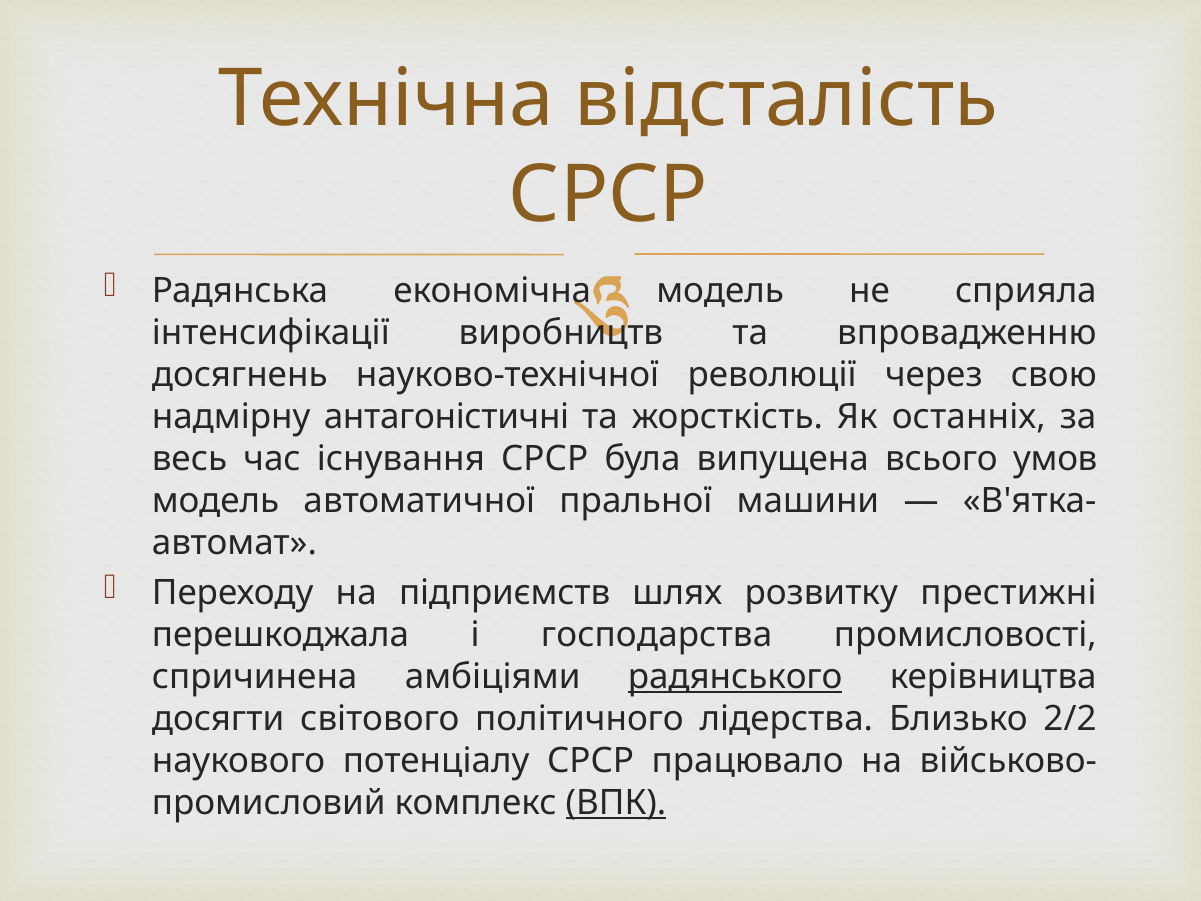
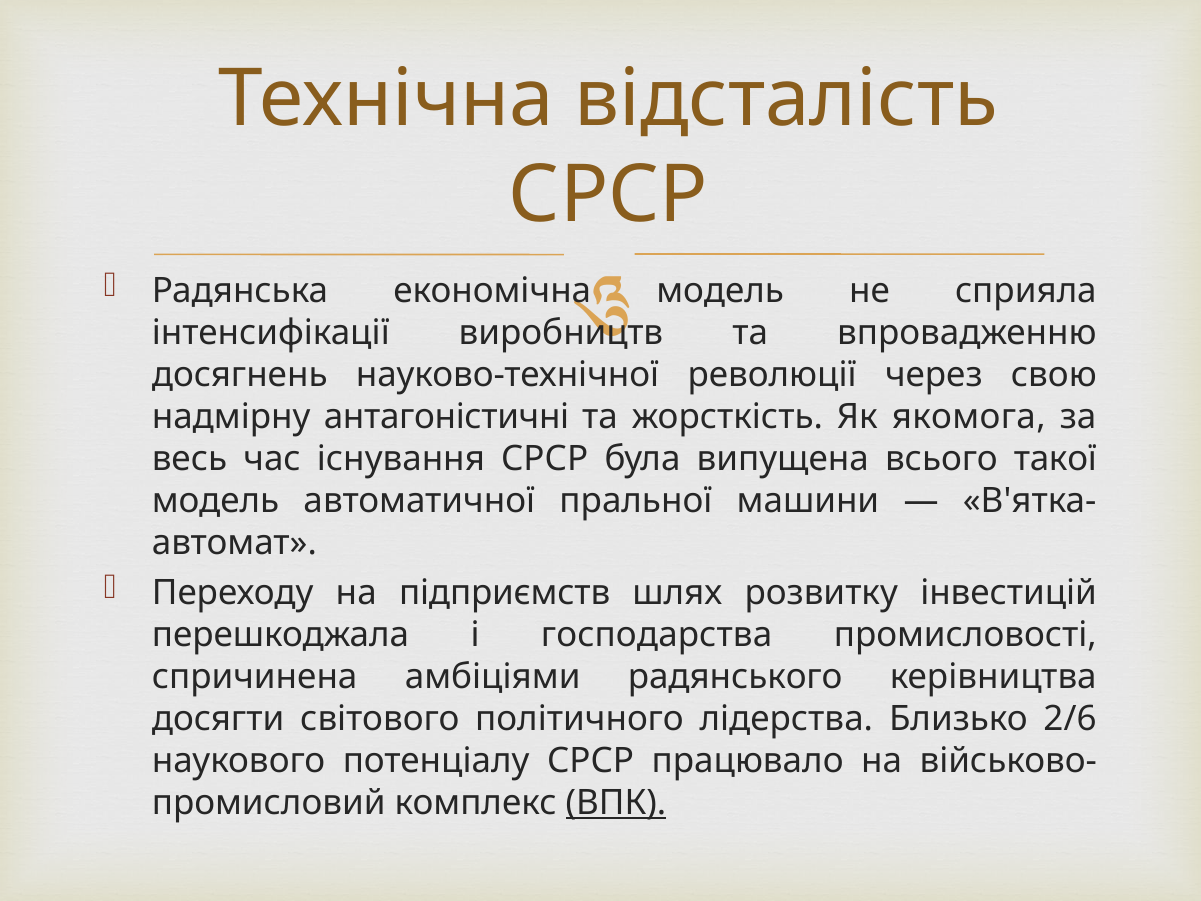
останніх: останніх -> якомога
умов: умов -> такої
престижні: престижні -> інвестицій
радянського underline: present -> none
2/2: 2/2 -> 2/6
